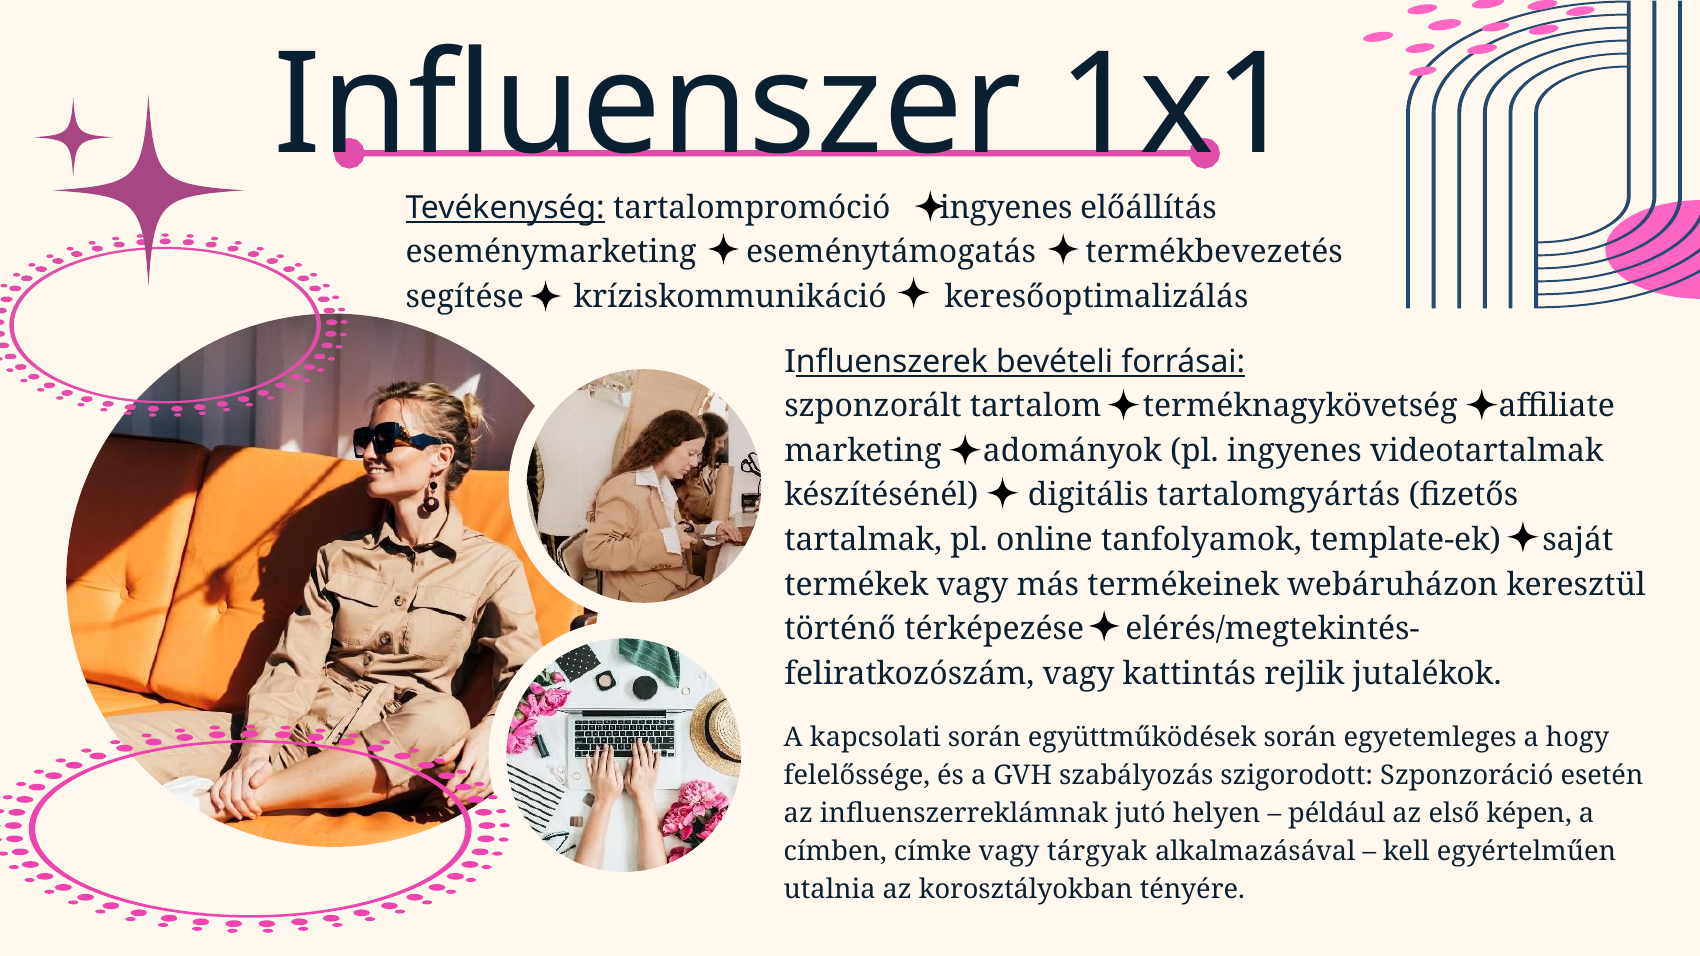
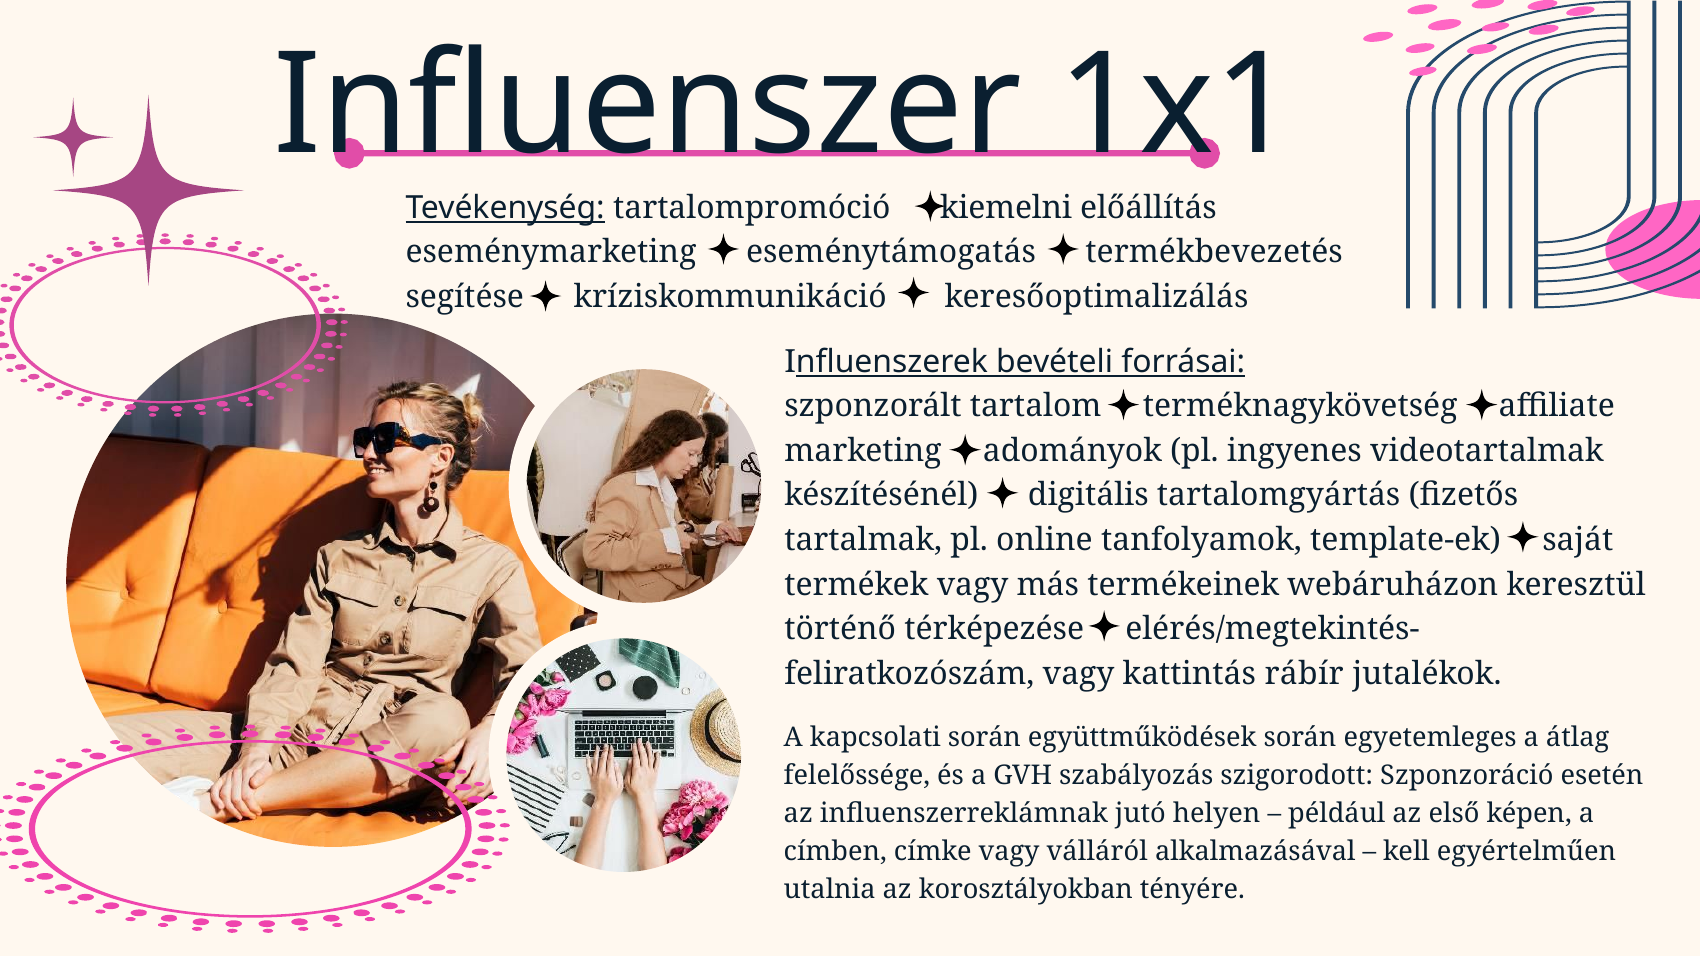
tartalompromóció ingyenes: ingyenes -> kiemelni
rejlik: rejlik -> rábír
hogy: hogy -> átlag
tárgyak: tárgyak -> válláról
